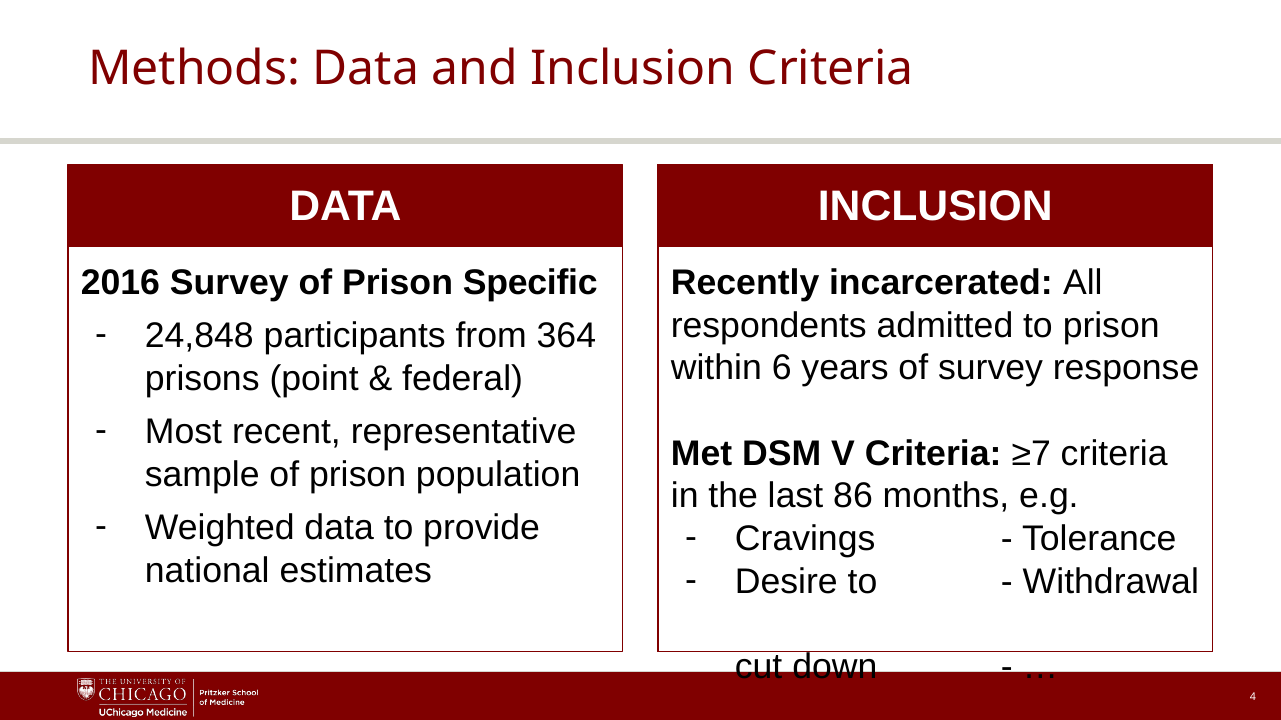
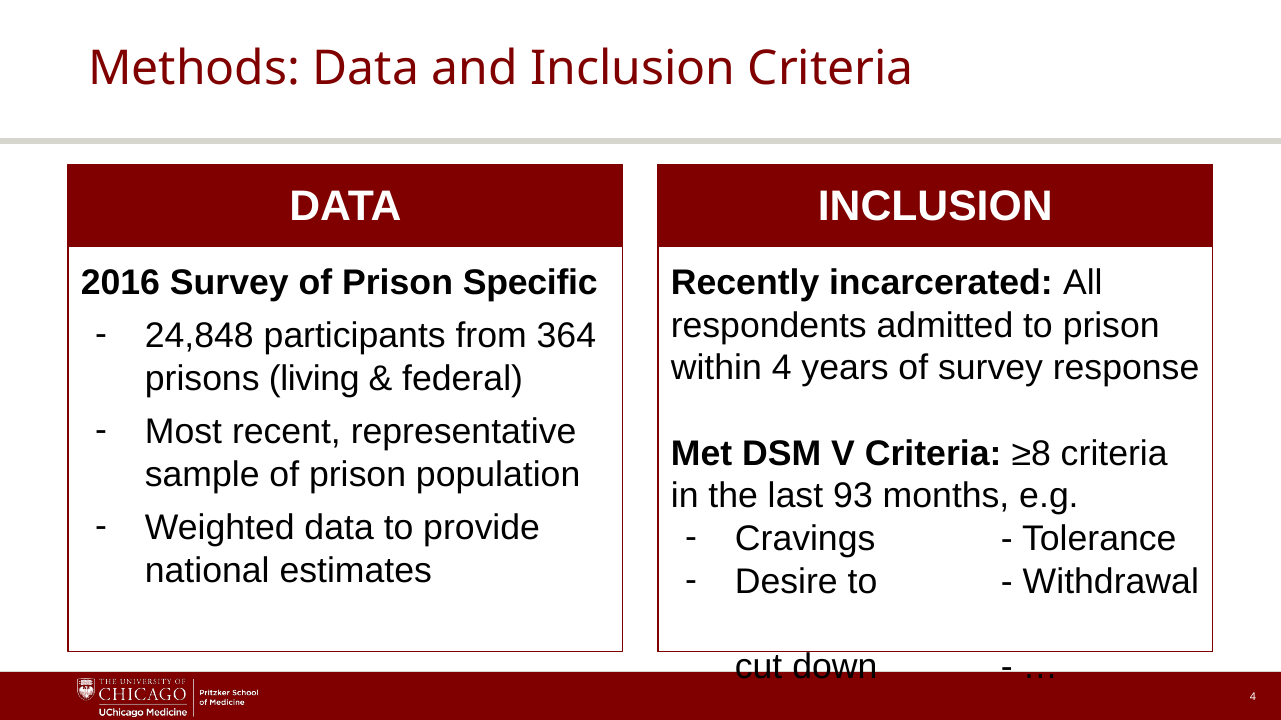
within 6: 6 -> 4
point: point -> living
≥7: ≥7 -> ≥8
86: 86 -> 93
